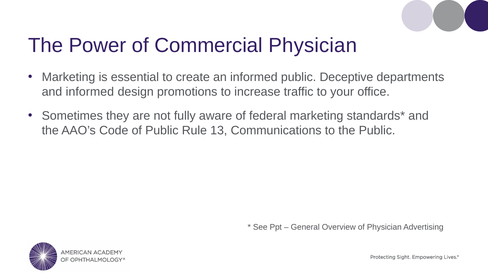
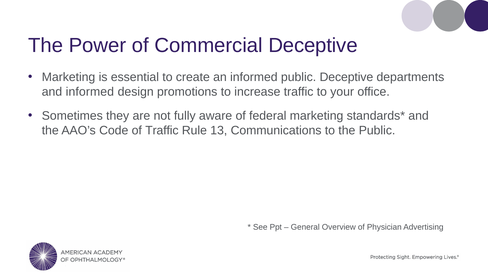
Commercial Physician: Physician -> Deceptive
of Public: Public -> Traffic
